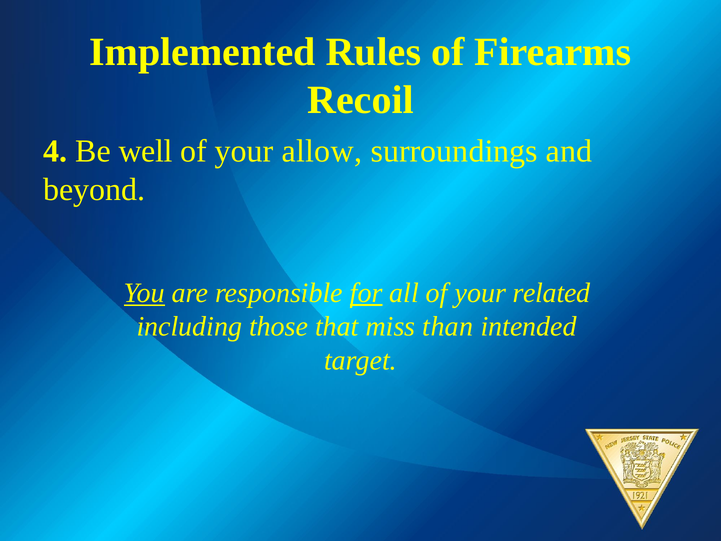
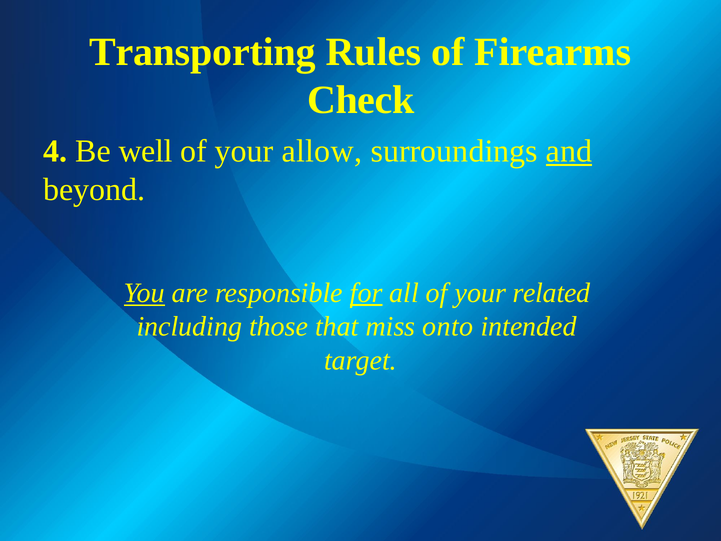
Implemented: Implemented -> Transporting
Recoil: Recoil -> Check
and underline: none -> present
than: than -> onto
